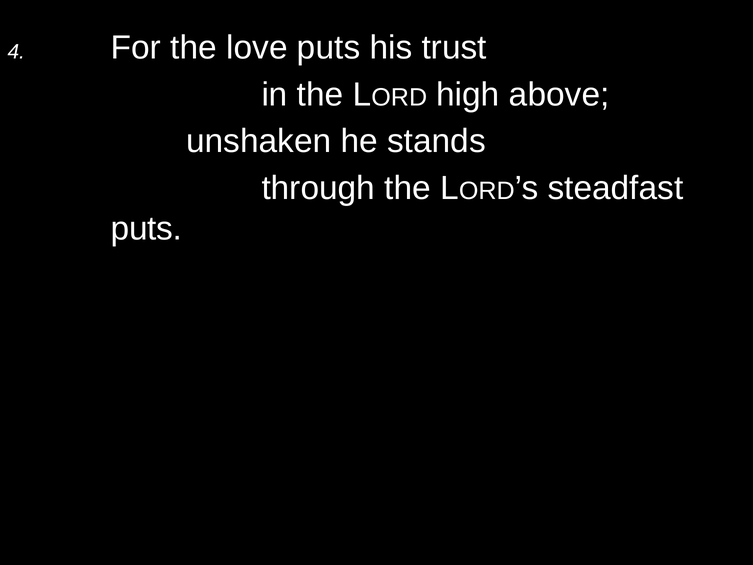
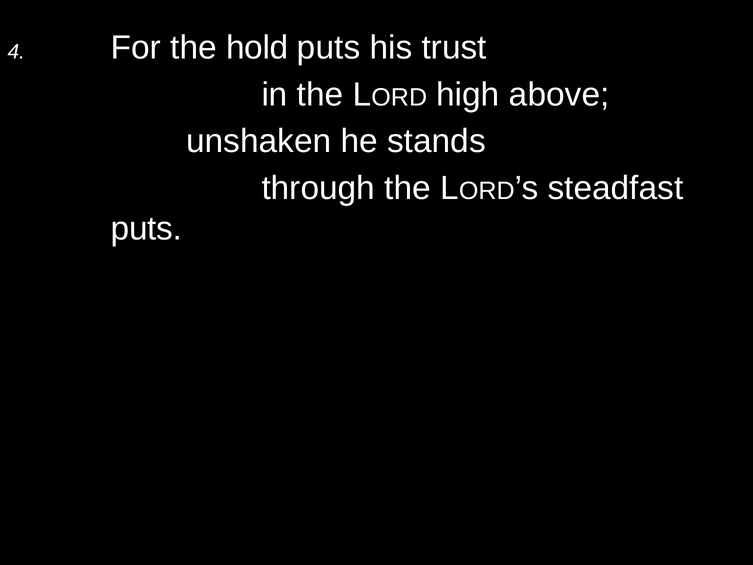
love: love -> hold
